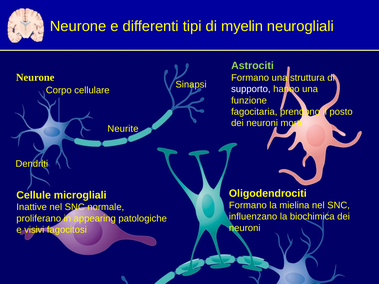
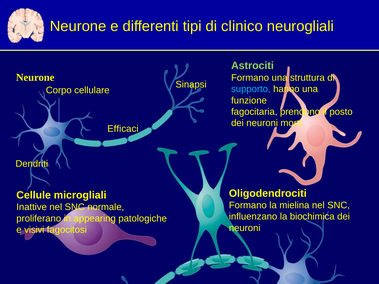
myelin: myelin -> clinico
supporto colour: white -> light blue
Neurite: Neurite -> Efficaci
